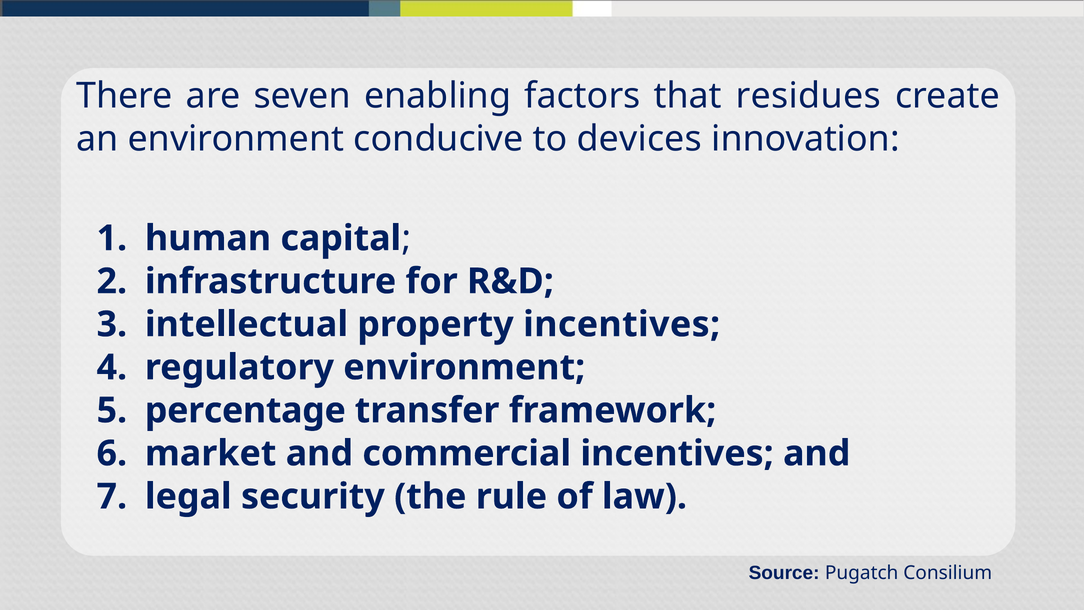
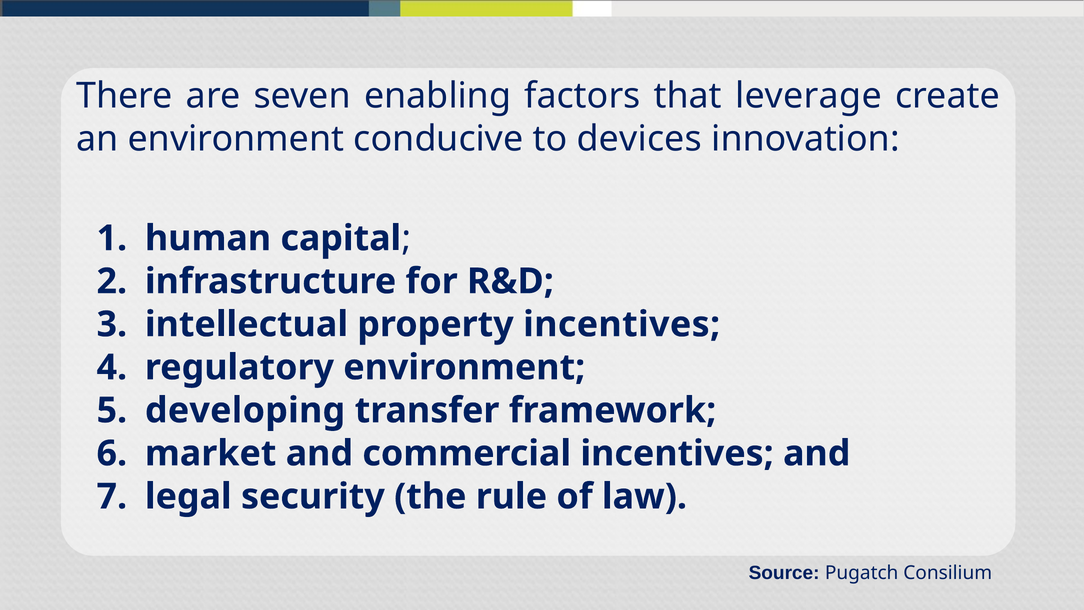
residues: residues -> leverage
percentage: percentage -> developing
